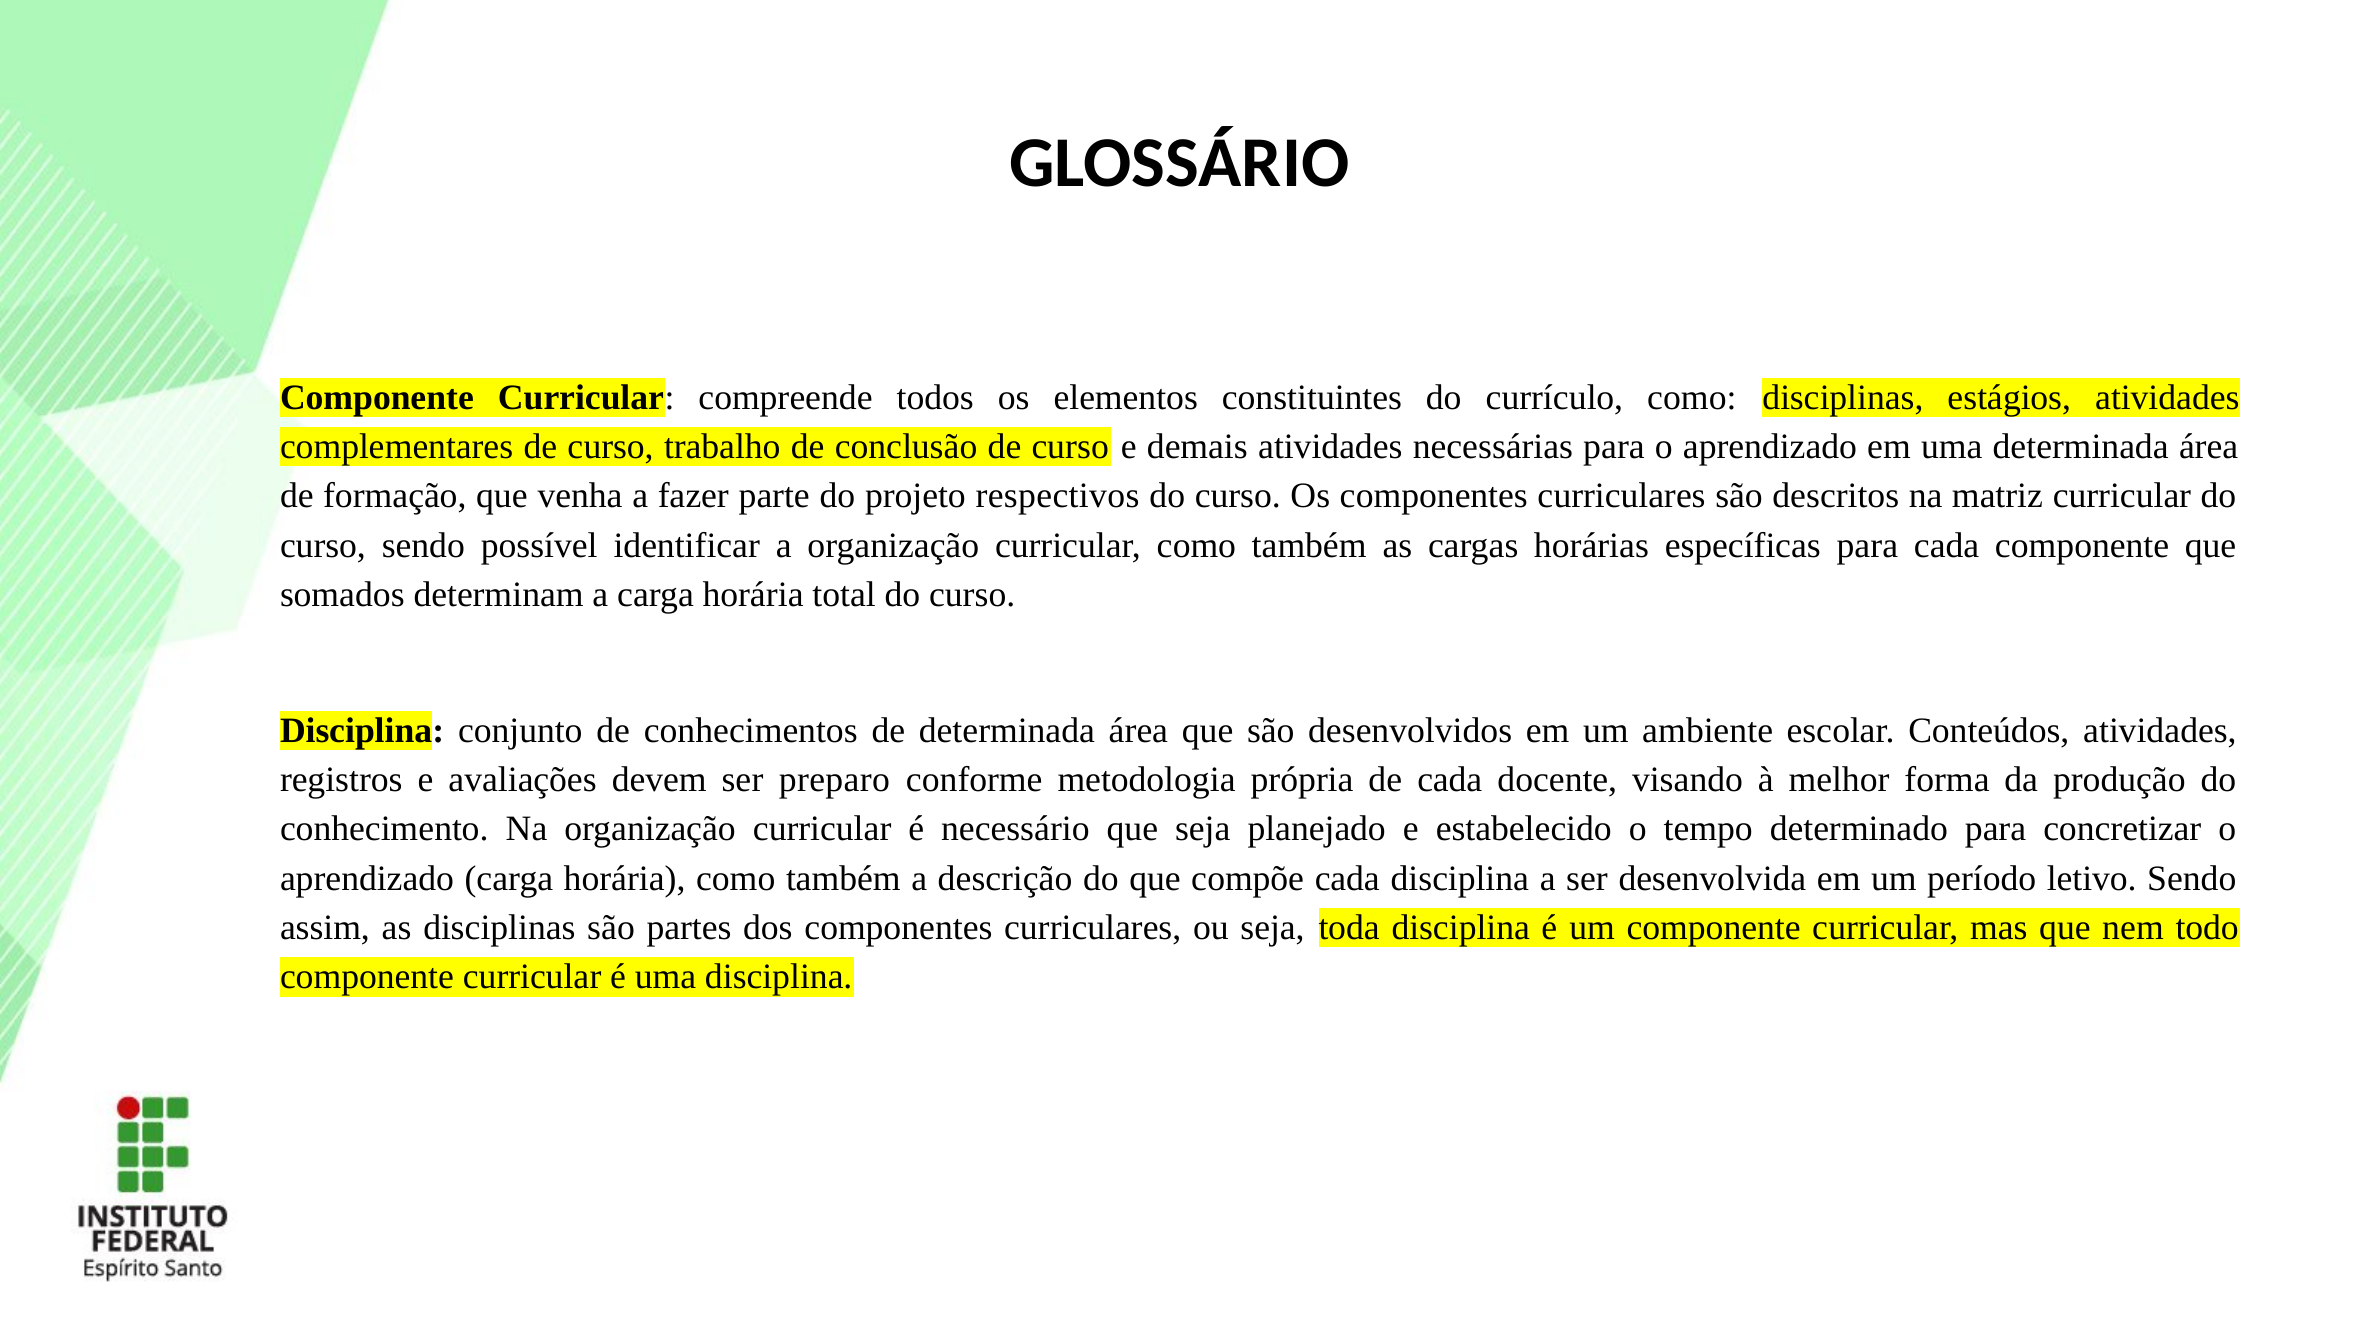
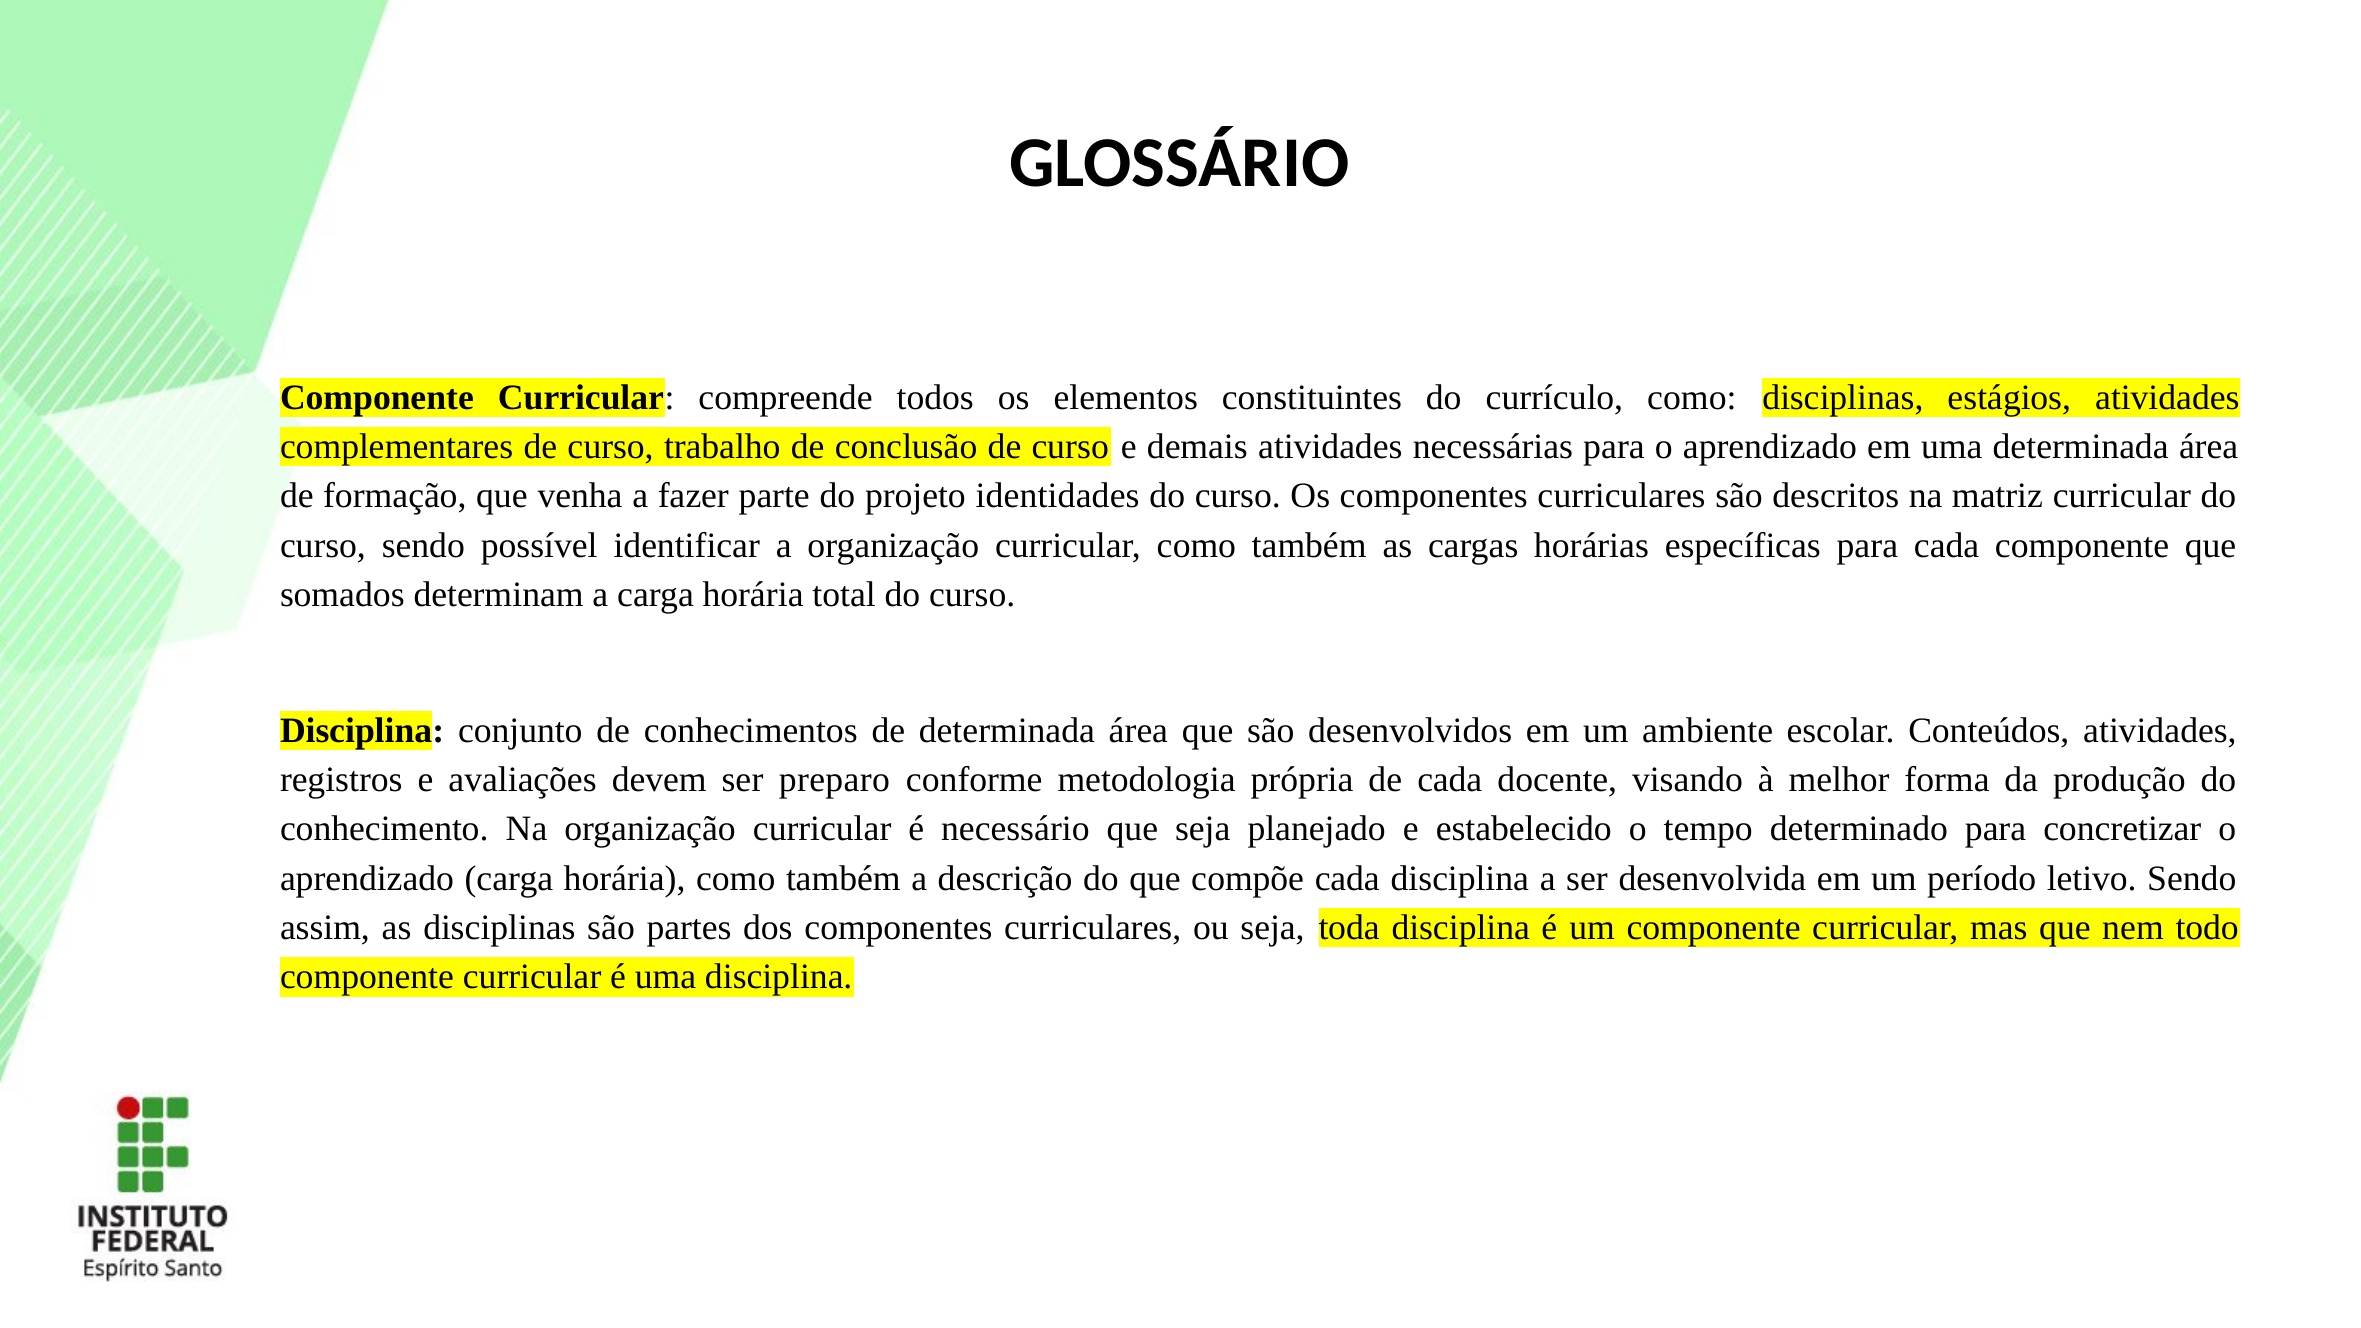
respectivos: respectivos -> identidades
